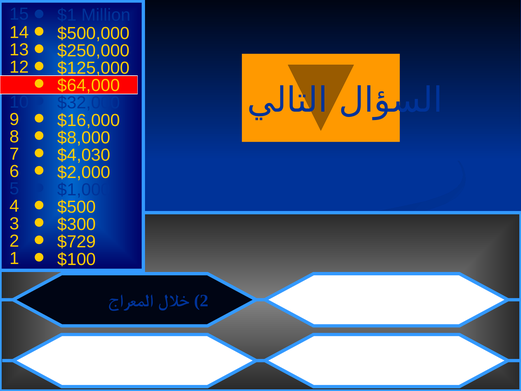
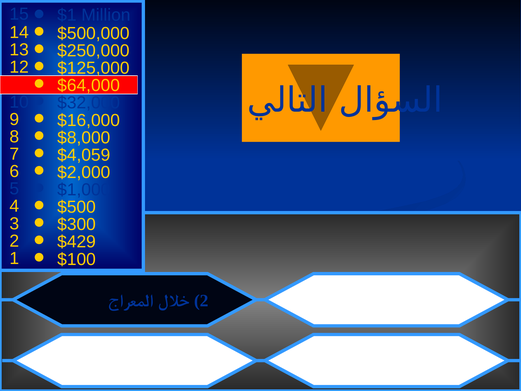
$4,030: $4,030 -> $4,059
$729: $729 -> $429
